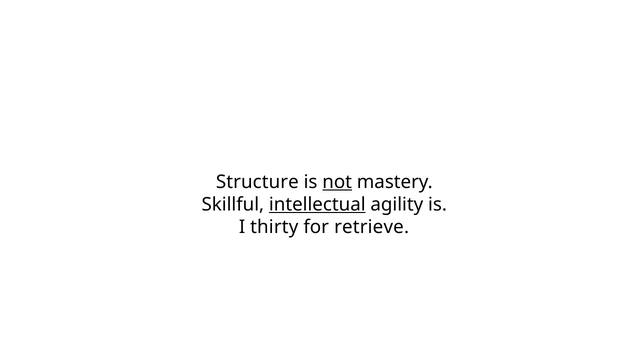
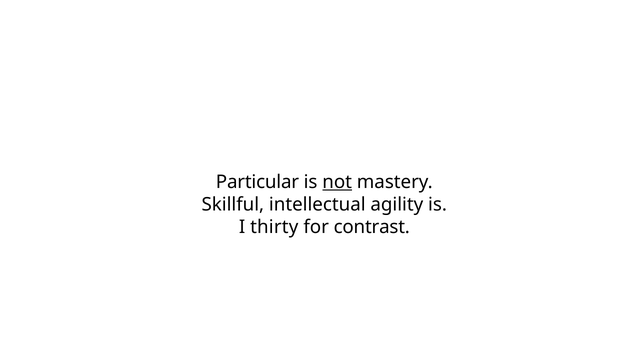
Structure: Structure -> Particular
intellectual underline: present -> none
retrieve: retrieve -> contrast
